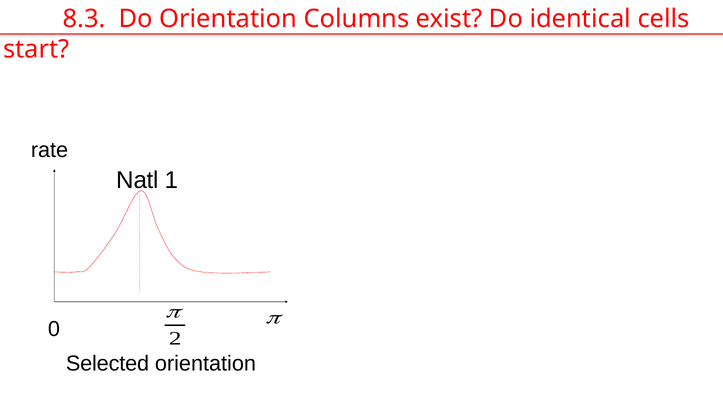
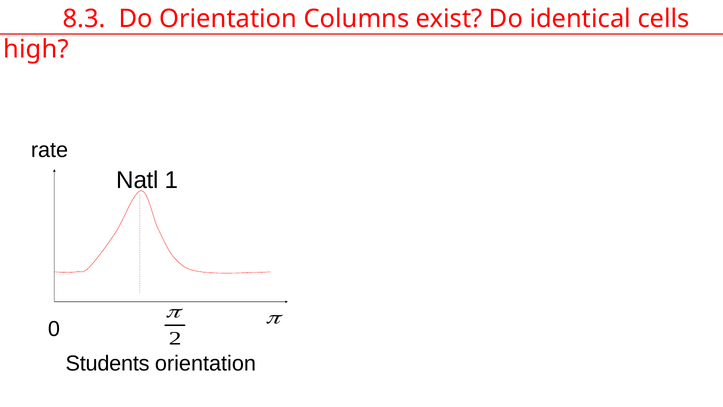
start: start -> high
Selected: Selected -> Students
